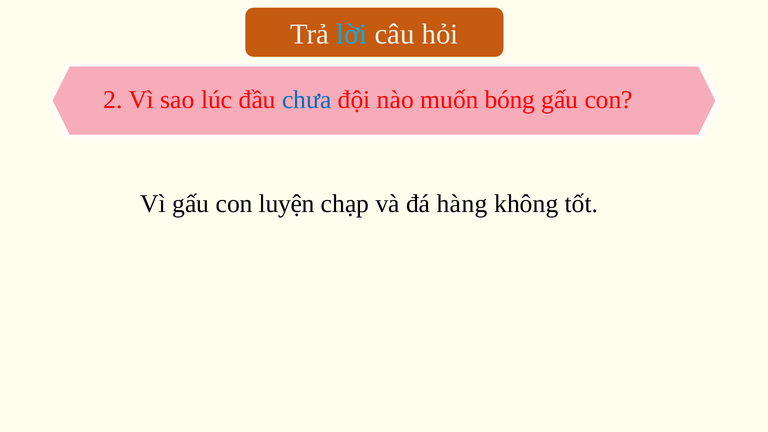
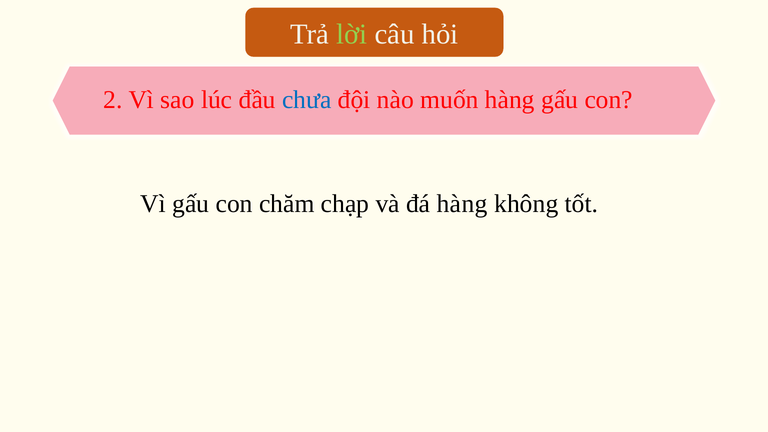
lời colour: light blue -> light green
muốn bóng: bóng -> hàng
luyện: luyện -> chăm
